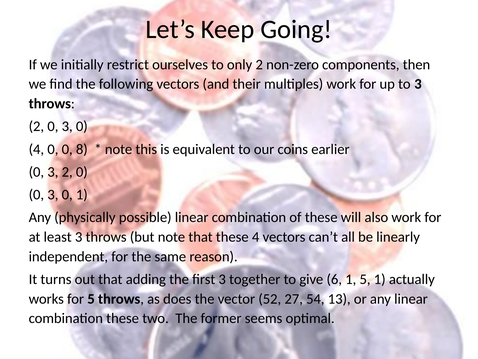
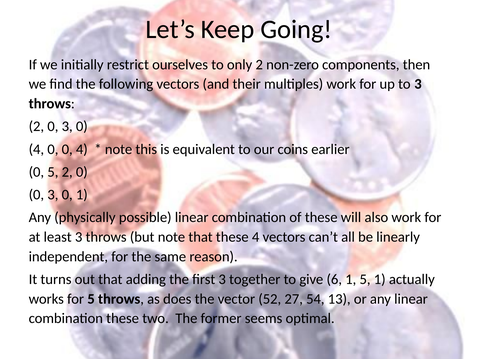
0 0 8: 8 -> 4
3 at (53, 172): 3 -> 5
